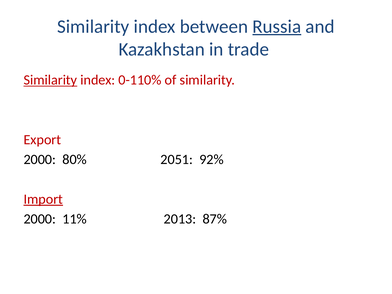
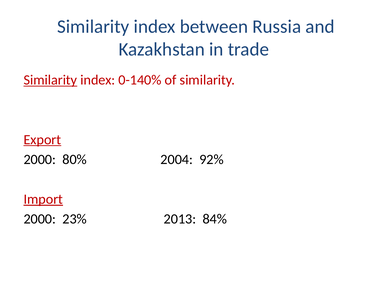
Russia underline: present -> none
0-110%: 0-110% -> 0-140%
Export underline: none -> present
2051: 2051 -> 2004
11%: 11% -> 23%
87%: 87% -> 84%
